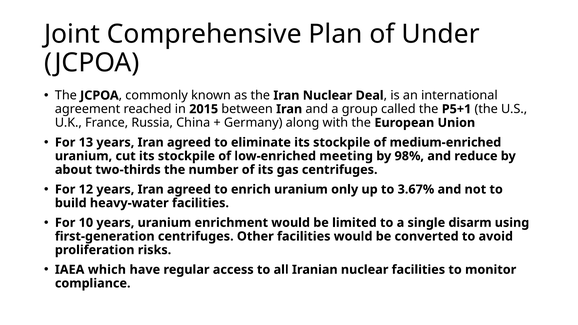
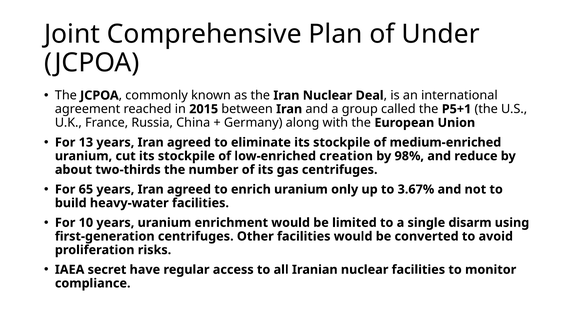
meeting: meeting -> creation
12: 12 -> 65
which: which -> secret
